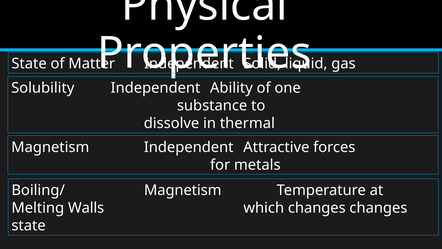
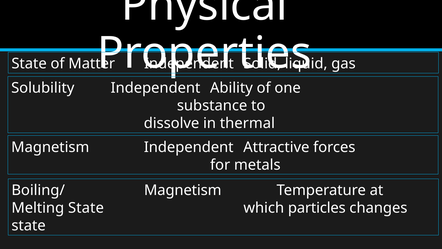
Melting Walls: Walls -> State
which changes: changes -> particles
